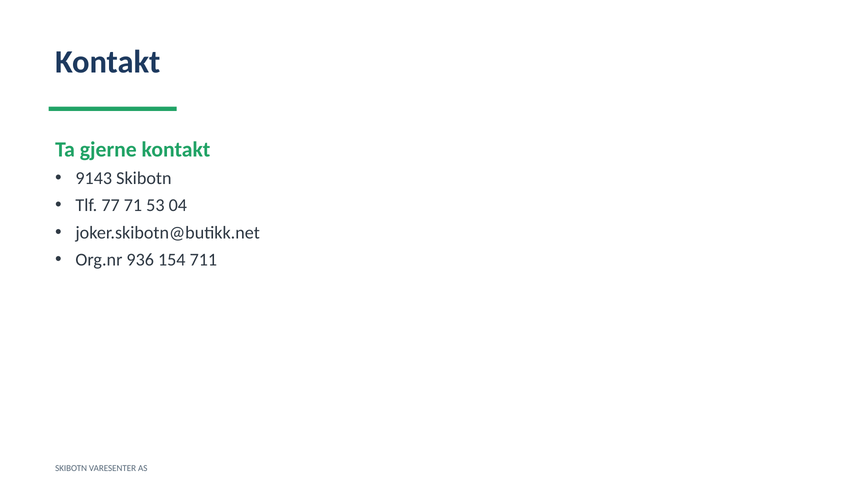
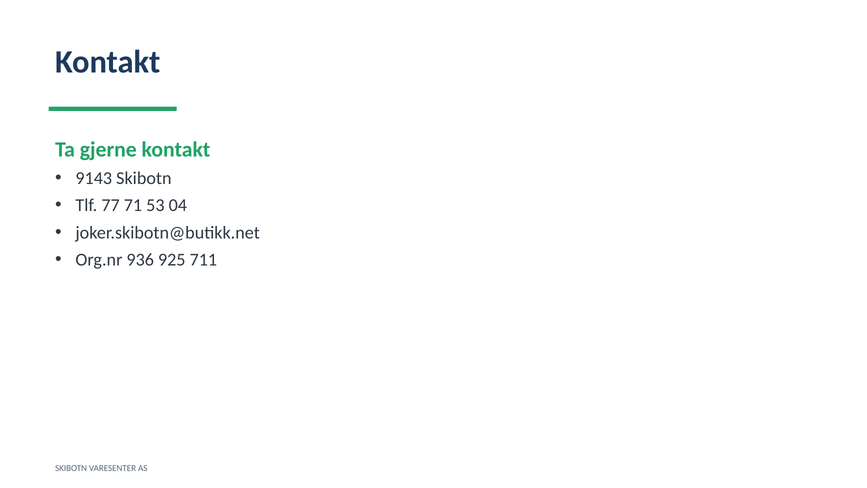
154: 154 -> 925
